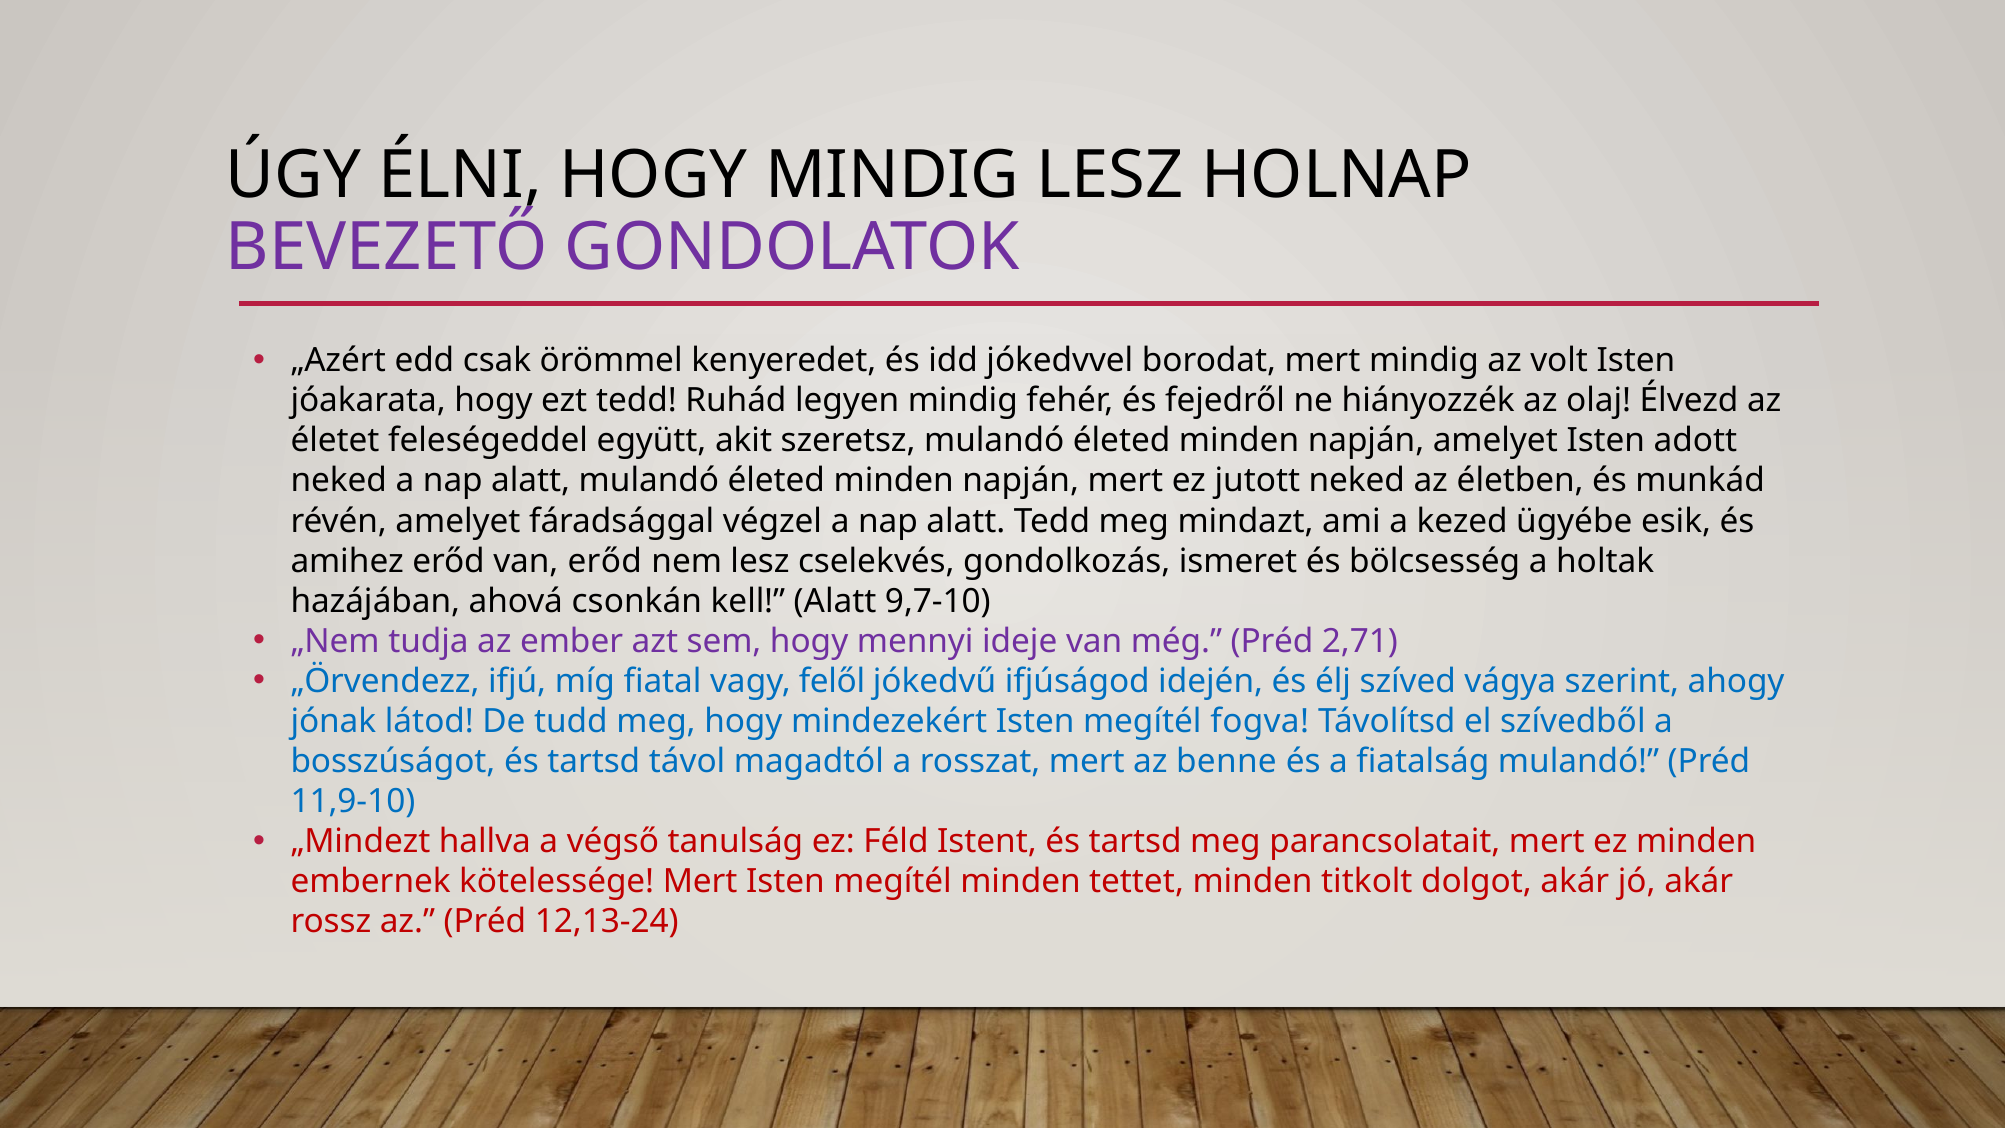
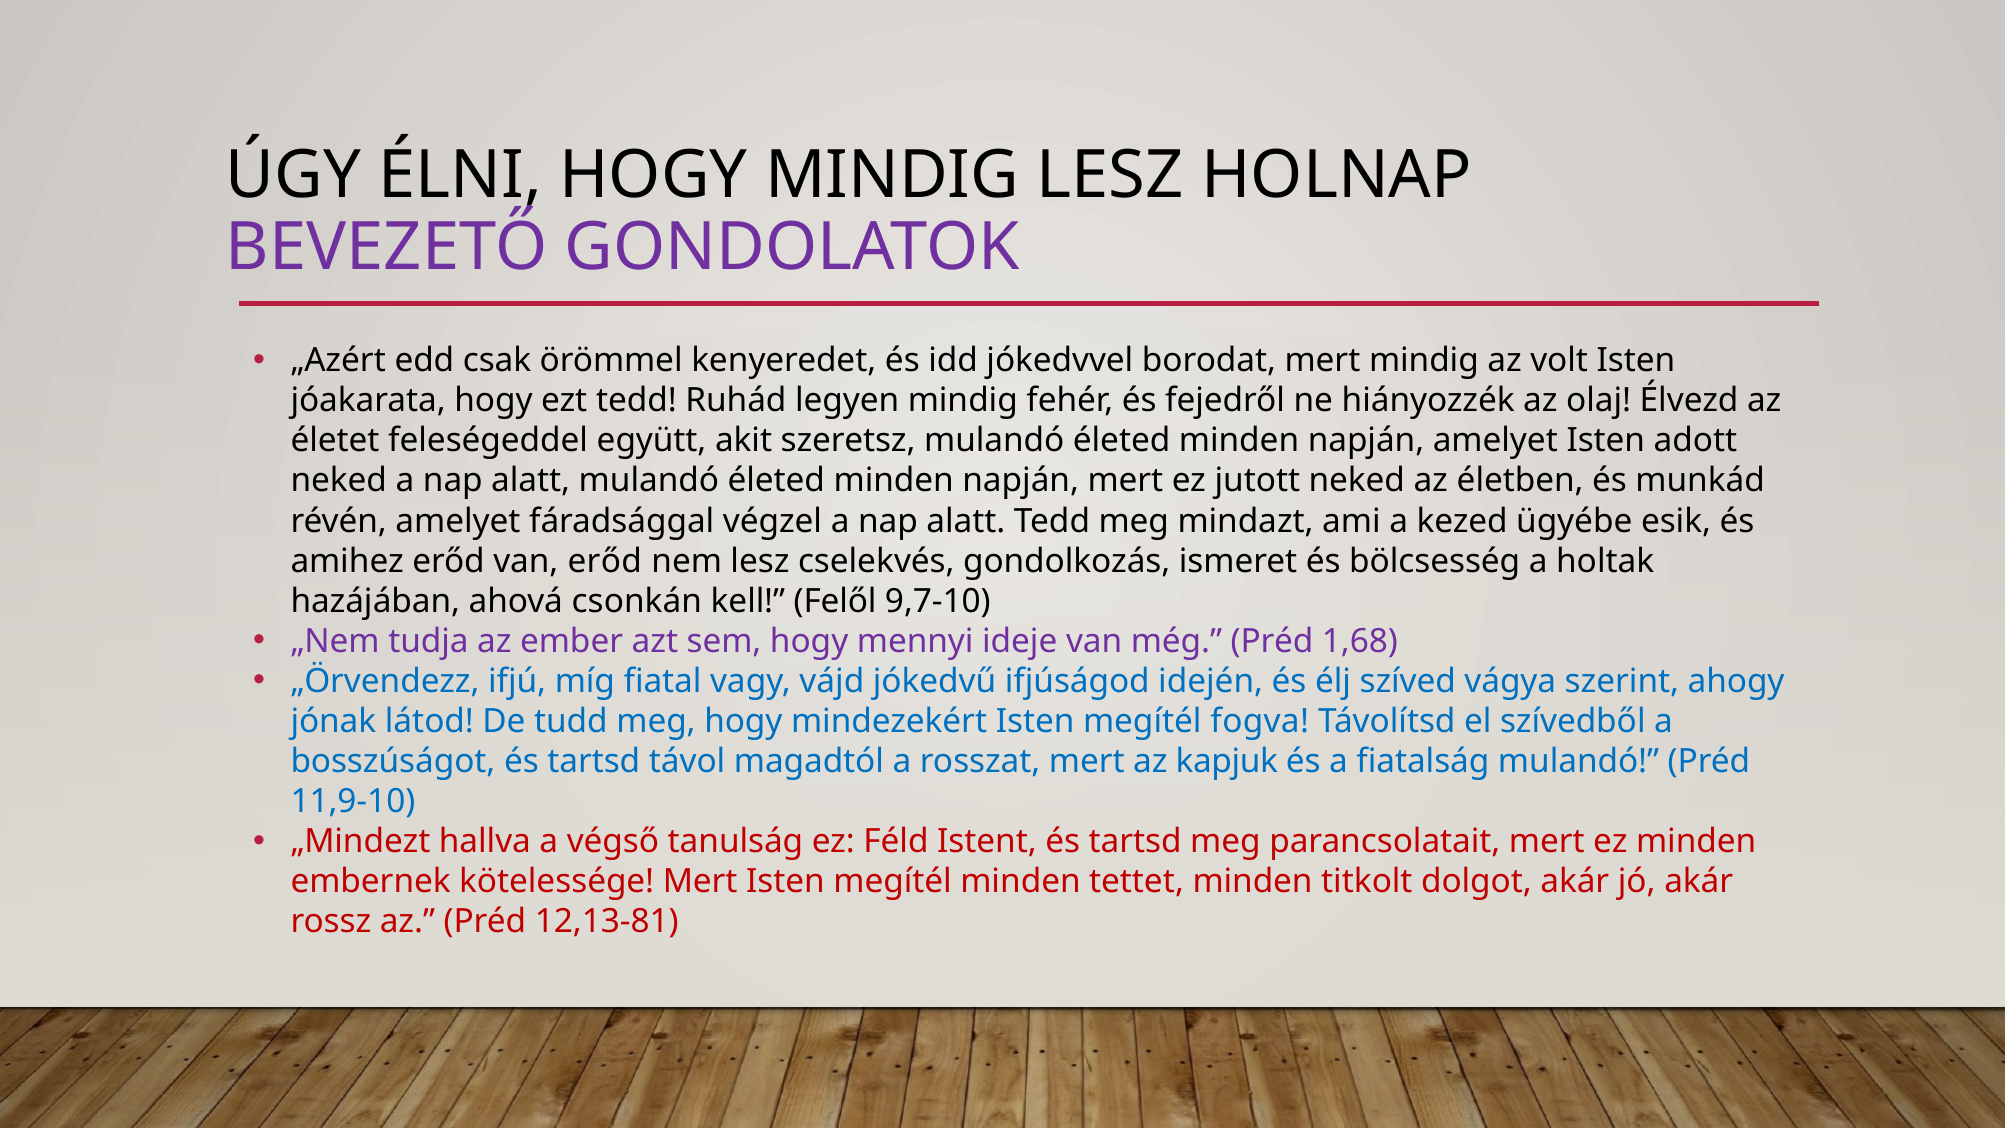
kell Alatt: Alatt -> Felől
2,71: 2,71 -> 1,68
felől: felől -> vájd
benne: benne -> kapjuk
12,13-24: 12,13-24 -> 12,13-81
